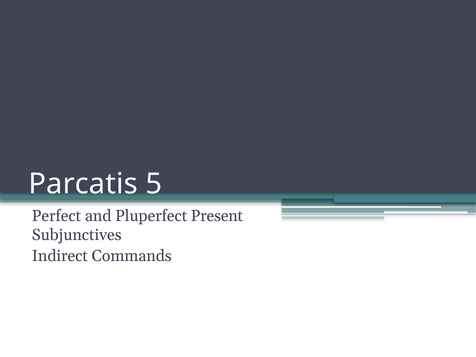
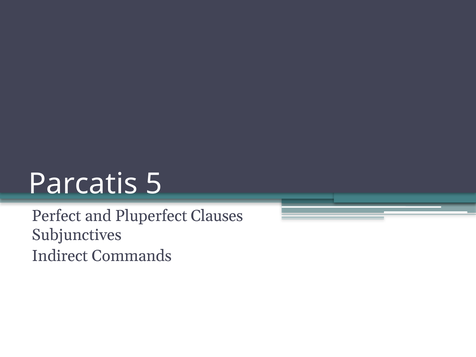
Present: Present -> Clauses
